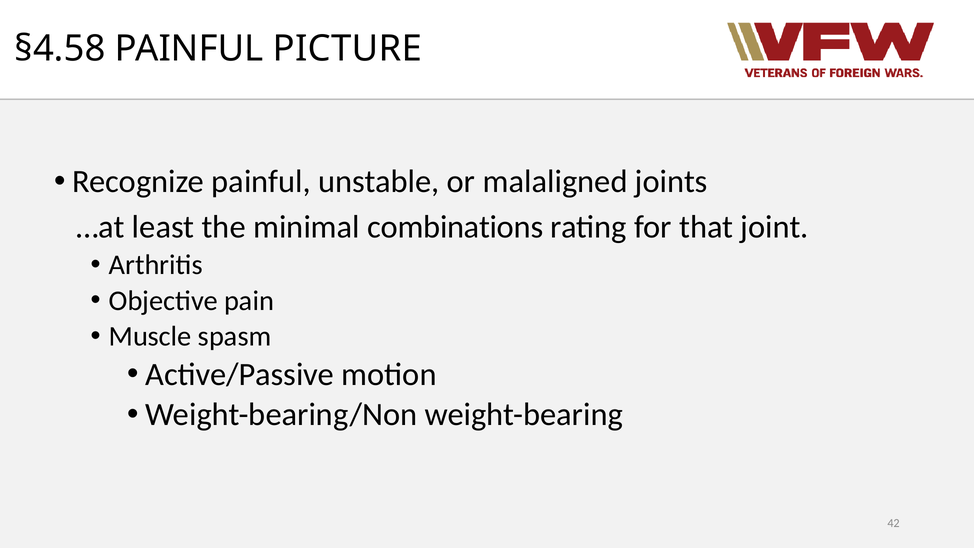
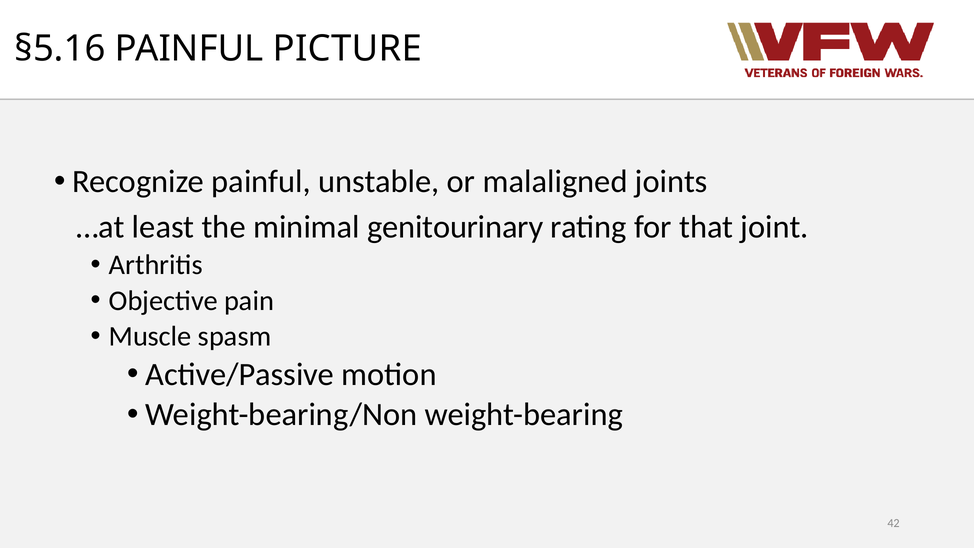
§4.58: §4.58 -> §5.16
combinations: combinations -> genitourinary
